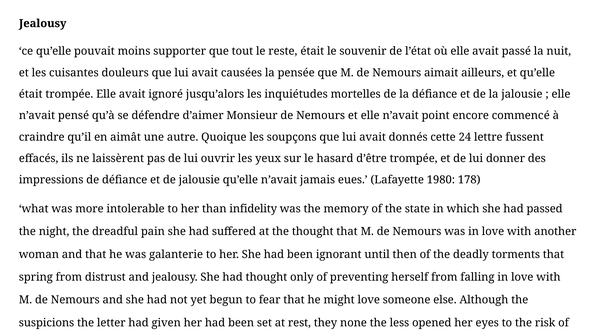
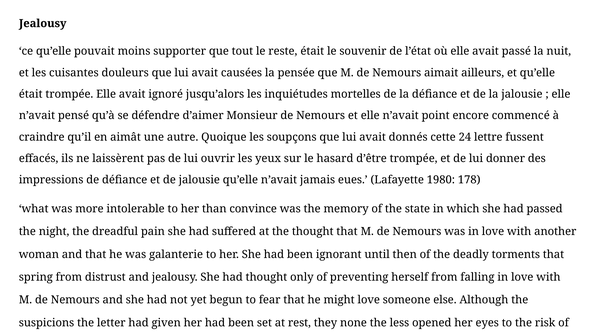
infidelity: infidelity -> convince
